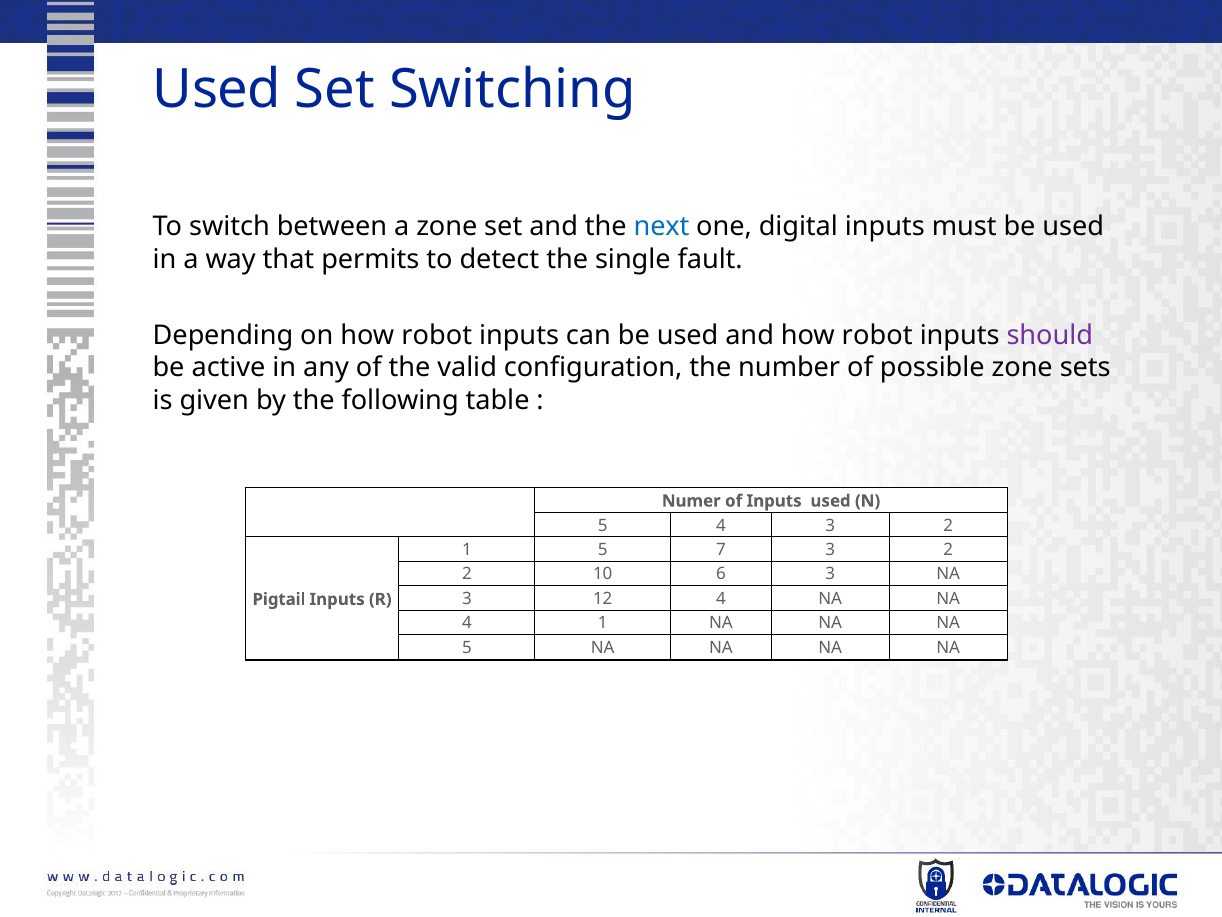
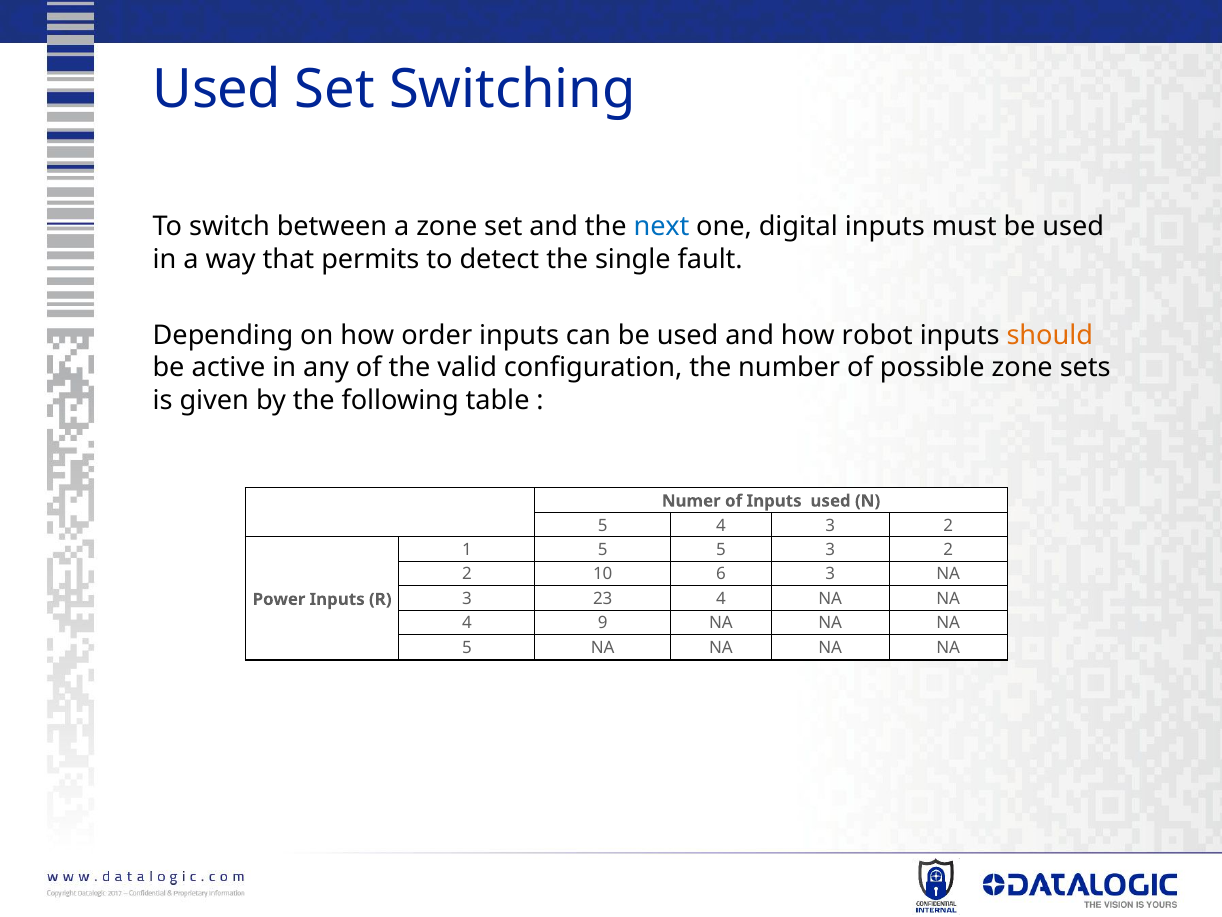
on how robot: robot -> order
should colour: purple -> orange
5 7: 7 -> 5
12: 12 -> 23
Pigtail: Pigtail -> Power
4 1: 1 -> 9
